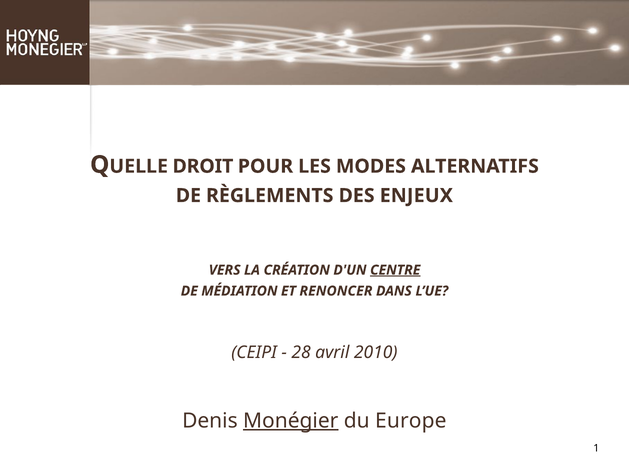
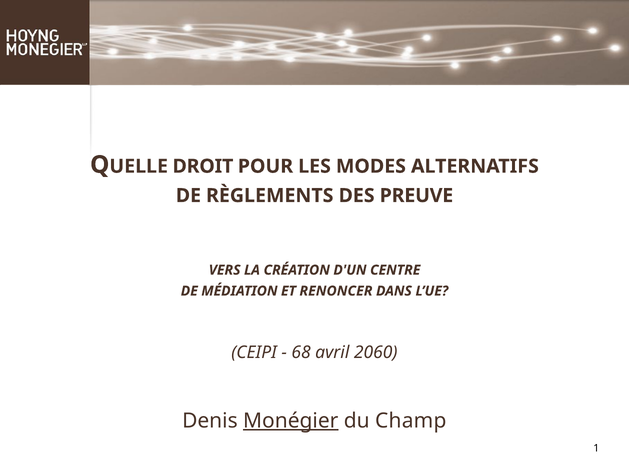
ENJEUX: ENJEUX -> PREUVE
CENTRE underline: present -> none
28: 28 -> 68
2010: 2010 -> 2060
Europe: Europe -> Champ
